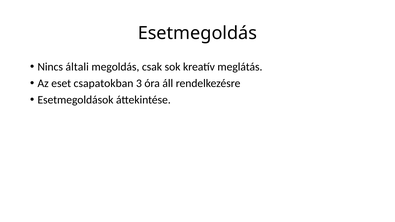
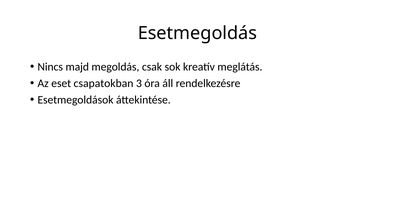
általi: általi -> majd
